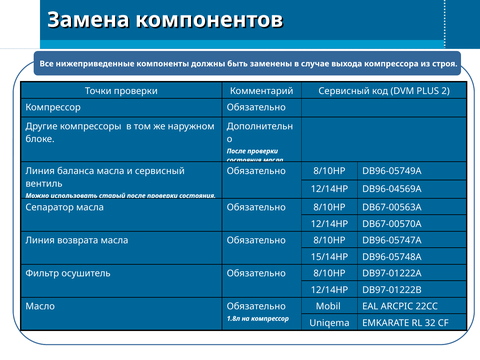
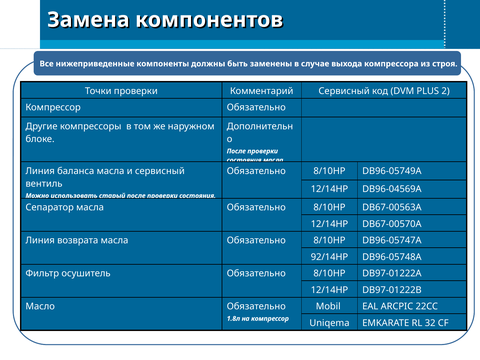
15/14HP: 15/14HP -> 92/14HP
